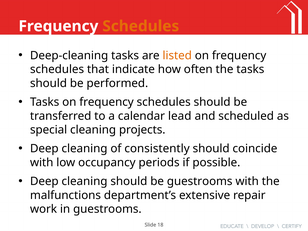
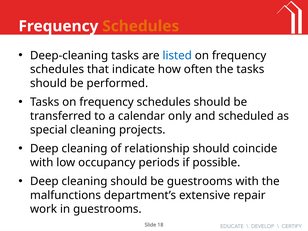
listed colour: orange -> blue
lead: lead -> only
consistently: consistently -> relationship
